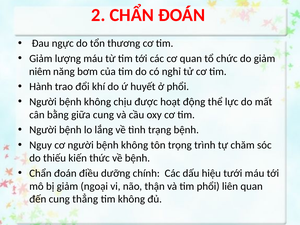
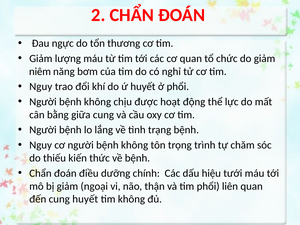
Hành at (41, 87): Hành -> Nguy
cung thẳng: thẳng -> huyết
